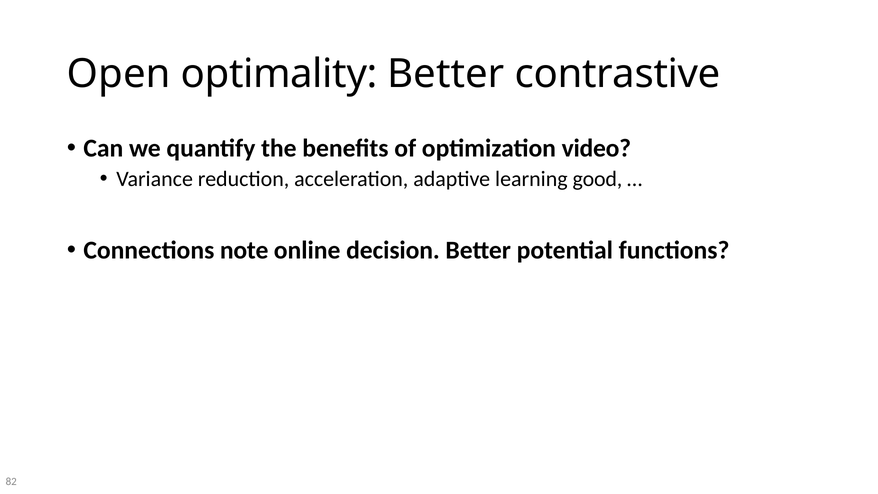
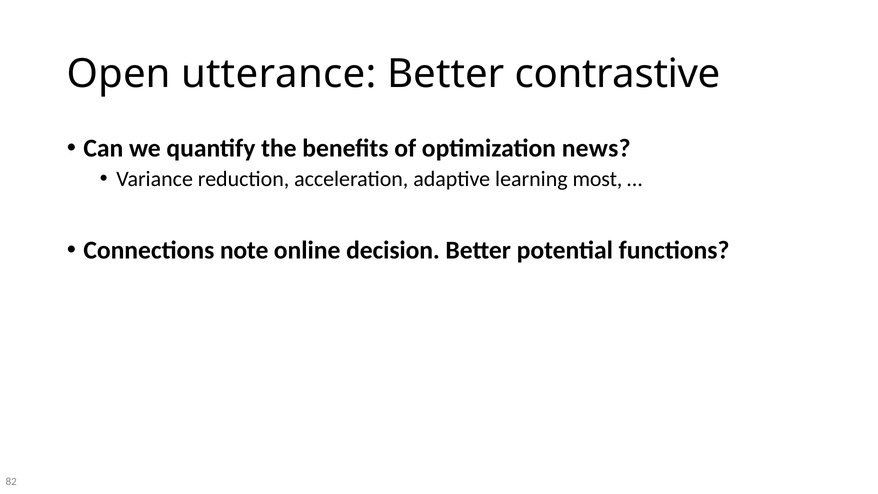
optimality: optimality -> utterance
video: video -> news
good: good -> most
